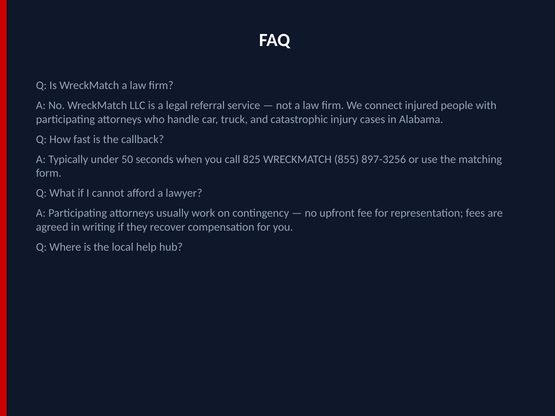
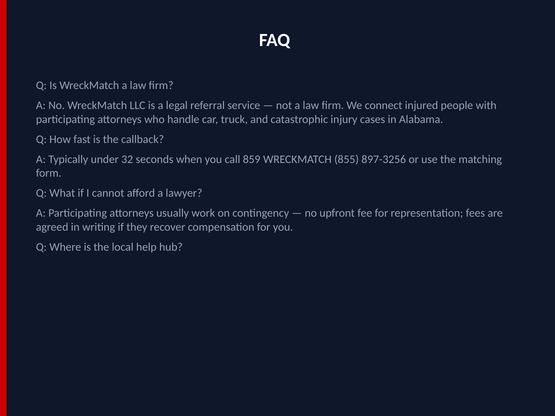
50: 50 -> 32
825: 825 -> 859
